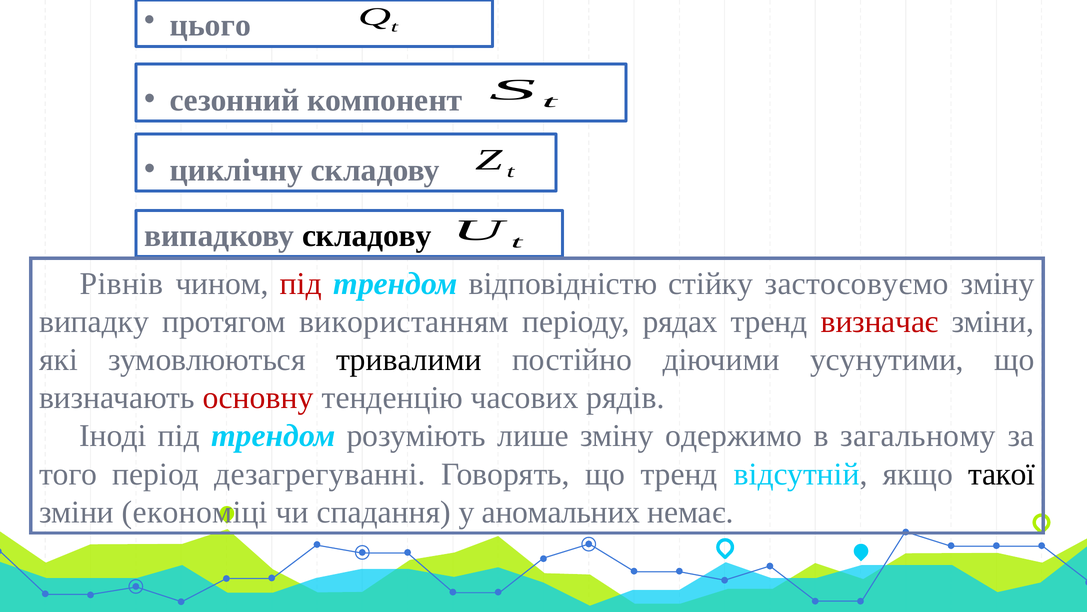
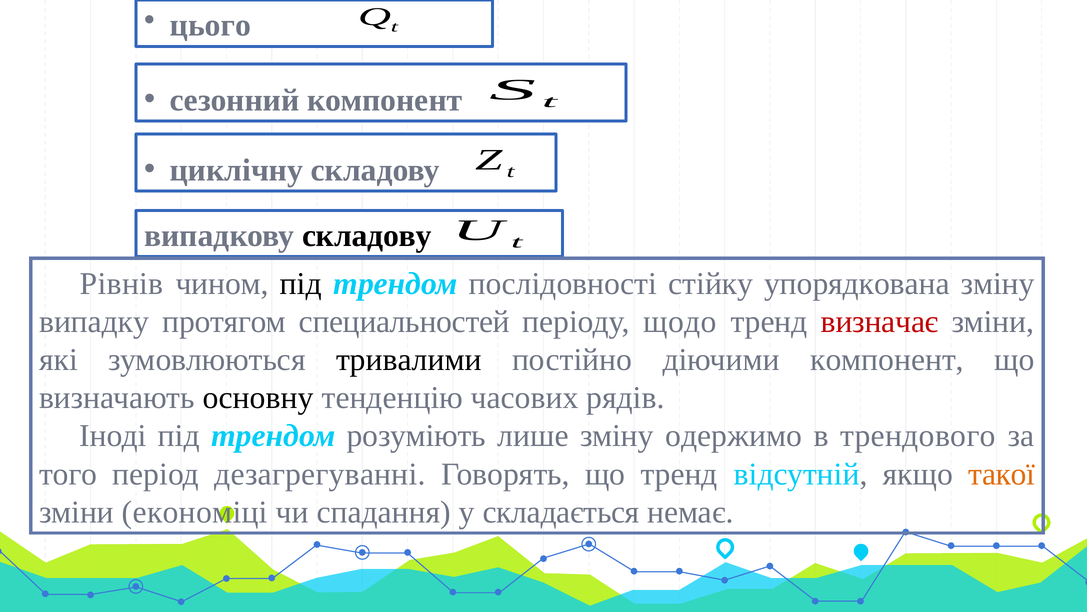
під at (301, 283) colour: red -> black
відповідністю: відповідністю -> послідовності
застосовуємо: застосовуємо -> упорядкована
використанням: використанням -> специальностей
рядах: рядах -> щодо
діючими усунутими: усунутими -> компонент
основну colour: red -> black
загальному: загальному -> трендового
такої colour: black -> orange
аномальних: аномальних -> складається
